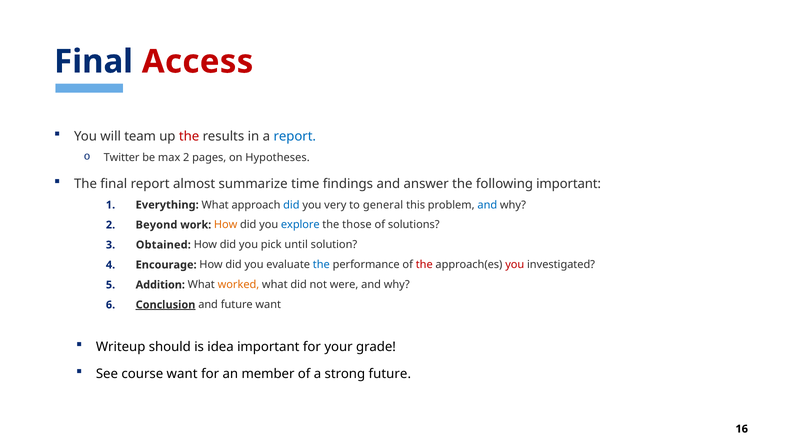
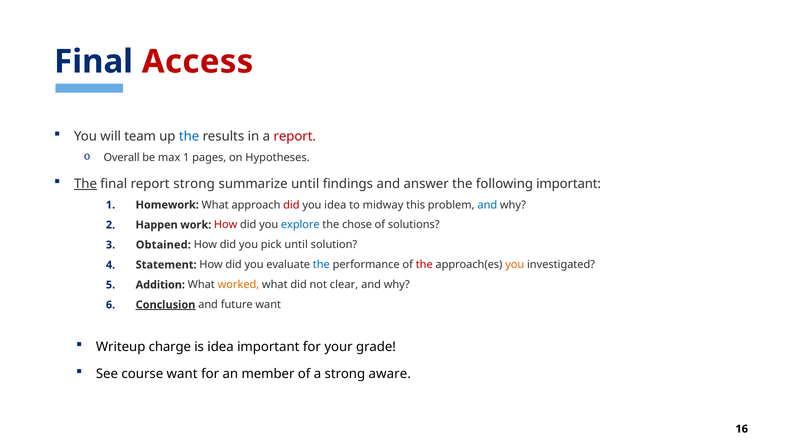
the at (189, 137) colour: red -> blue
report at (295, 137) colour: blue -> red
Twitter: Twitter -> Overall
max 2: 2 -> 1
The at (86, 184) underline: none -> present
report almost: almost -> strong
summarize time: time -> until
Everything: Everything -> Homework
did at (291, 205) colour: blue -> red
you very: very -> idea
general: general -> midway
Beyond: Beyond -> Happen
How at (226, 225) colour: orange -> red
those: those -> chose
Encourage: Encourage -> Statement
you at (515, 265) colour: red -> orange
were: were -> clear
should: should -> charge
strong future: future -> aware
